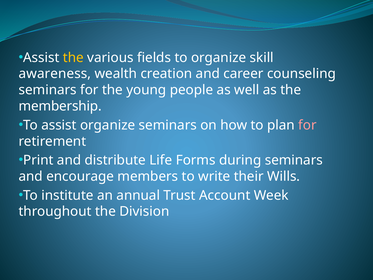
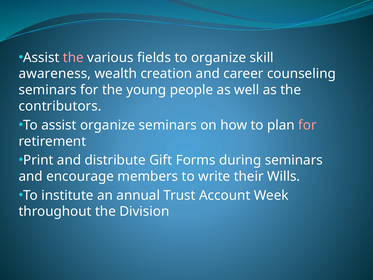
the at (73, 58) colour: yellow -> pink
membership: membership -> contributors
Life: Life -> Gift
